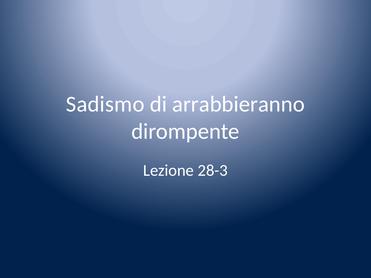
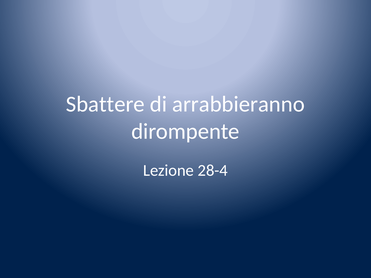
Sadismo: Sadismo -> Sbattere
28-3: 28-3 -> 28-4
